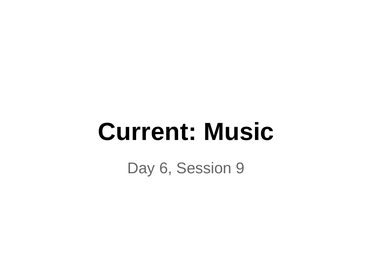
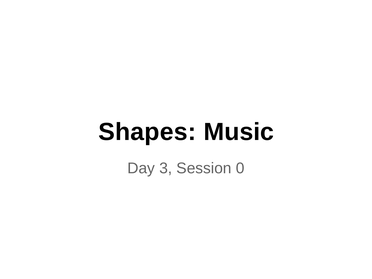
Current: Current -> Shapes
6: 6 -> 3
9: 9 -> 0
